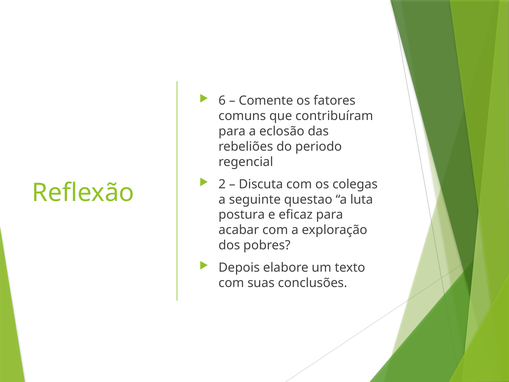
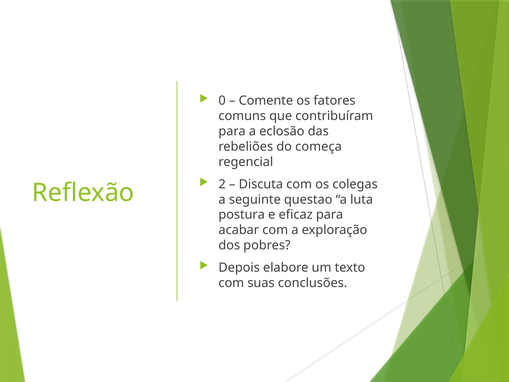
6: 6 -> 0
periodo: periodo -> começa
